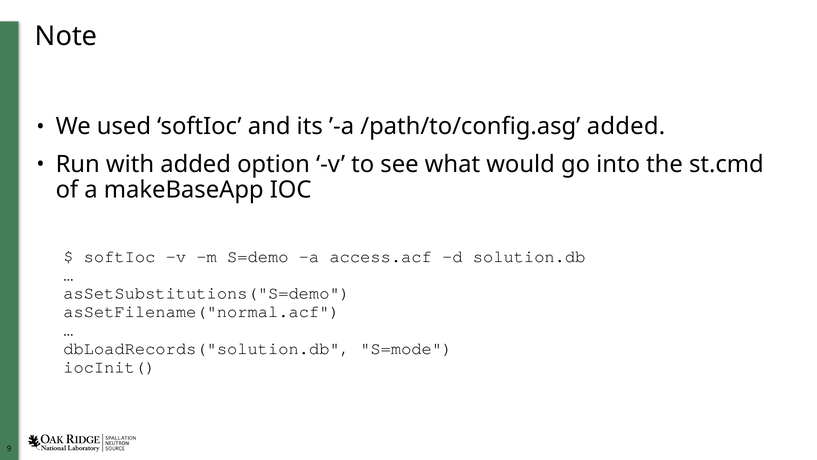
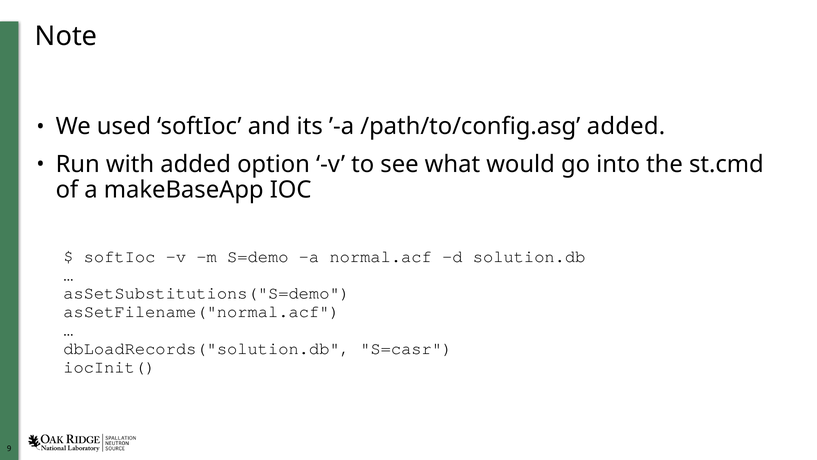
access.acf: access.acf -> normal.acf
S=mode: S=mode -> S=casr
